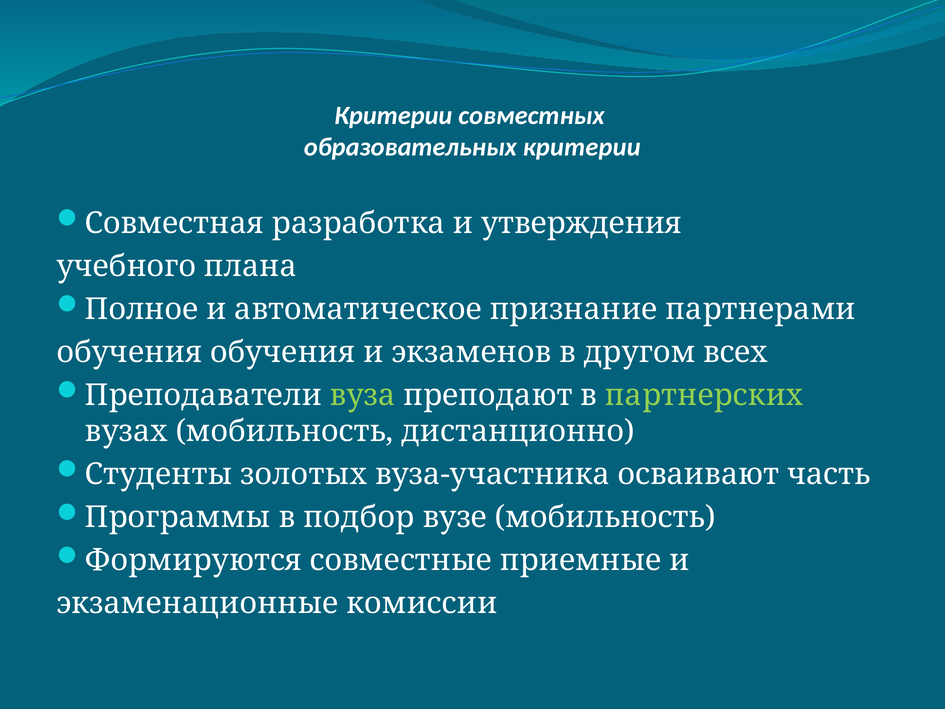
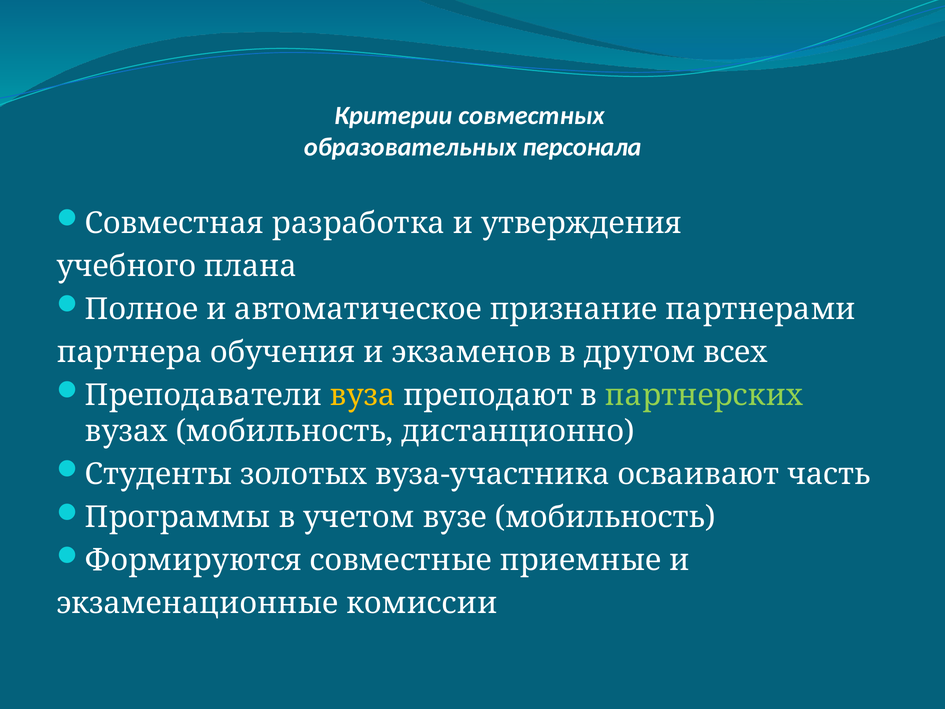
образовательных критерии: критерии -> персонала
обучения at (129, 352): обучения -> партнера
вуза colour: light green -> yellow
подбор: подбор -> учетом
